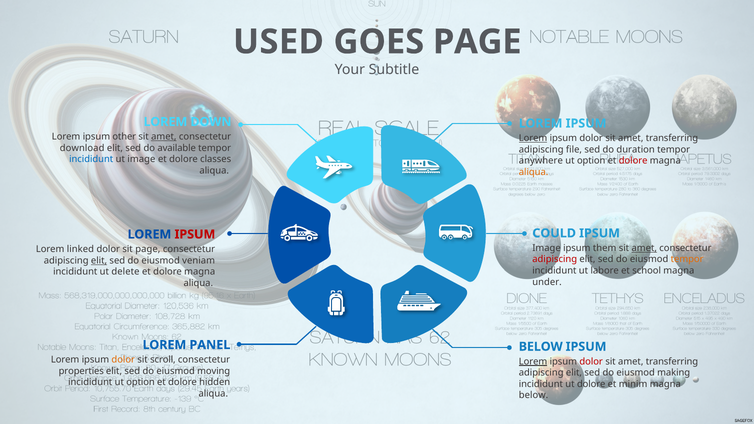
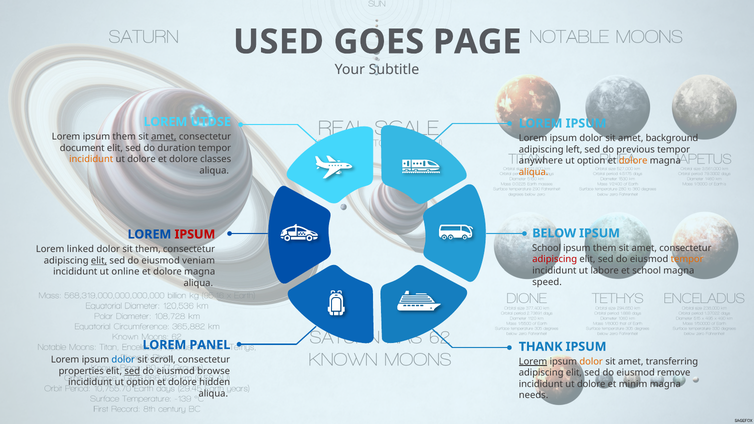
DOWN: DOWN -> UTDSE
Lorem ipsum other: other -> them
Lorem at (533, 138) underline: present -> none
transferring at (672, 138): transferring -> background
download: download -> document
available: available -> duration
file: file -> left
duration: duration -> previous
incididunt at (91, 159) colour: blue -> orange
image at (141, 159): image -> dolore
dolore at (633, 161) colour: red -> orange
COULD: COULD -> BELOW
Image at (546, 248): Image -> School
amet at (644, 248) underline: present -> none
sit page: page -> them
delete: delete -> online
under: under -> speed
BELOW at (541, 347): BELOW -> THANK
dolor at (123, 360) colour: orange -> blue
dolor at (591, 362) colour: red -> orange
sed at (132, 371) underline: none -> present
moving: moving -> browse
making: making -> remove
below at (534, 395): below -> needs
